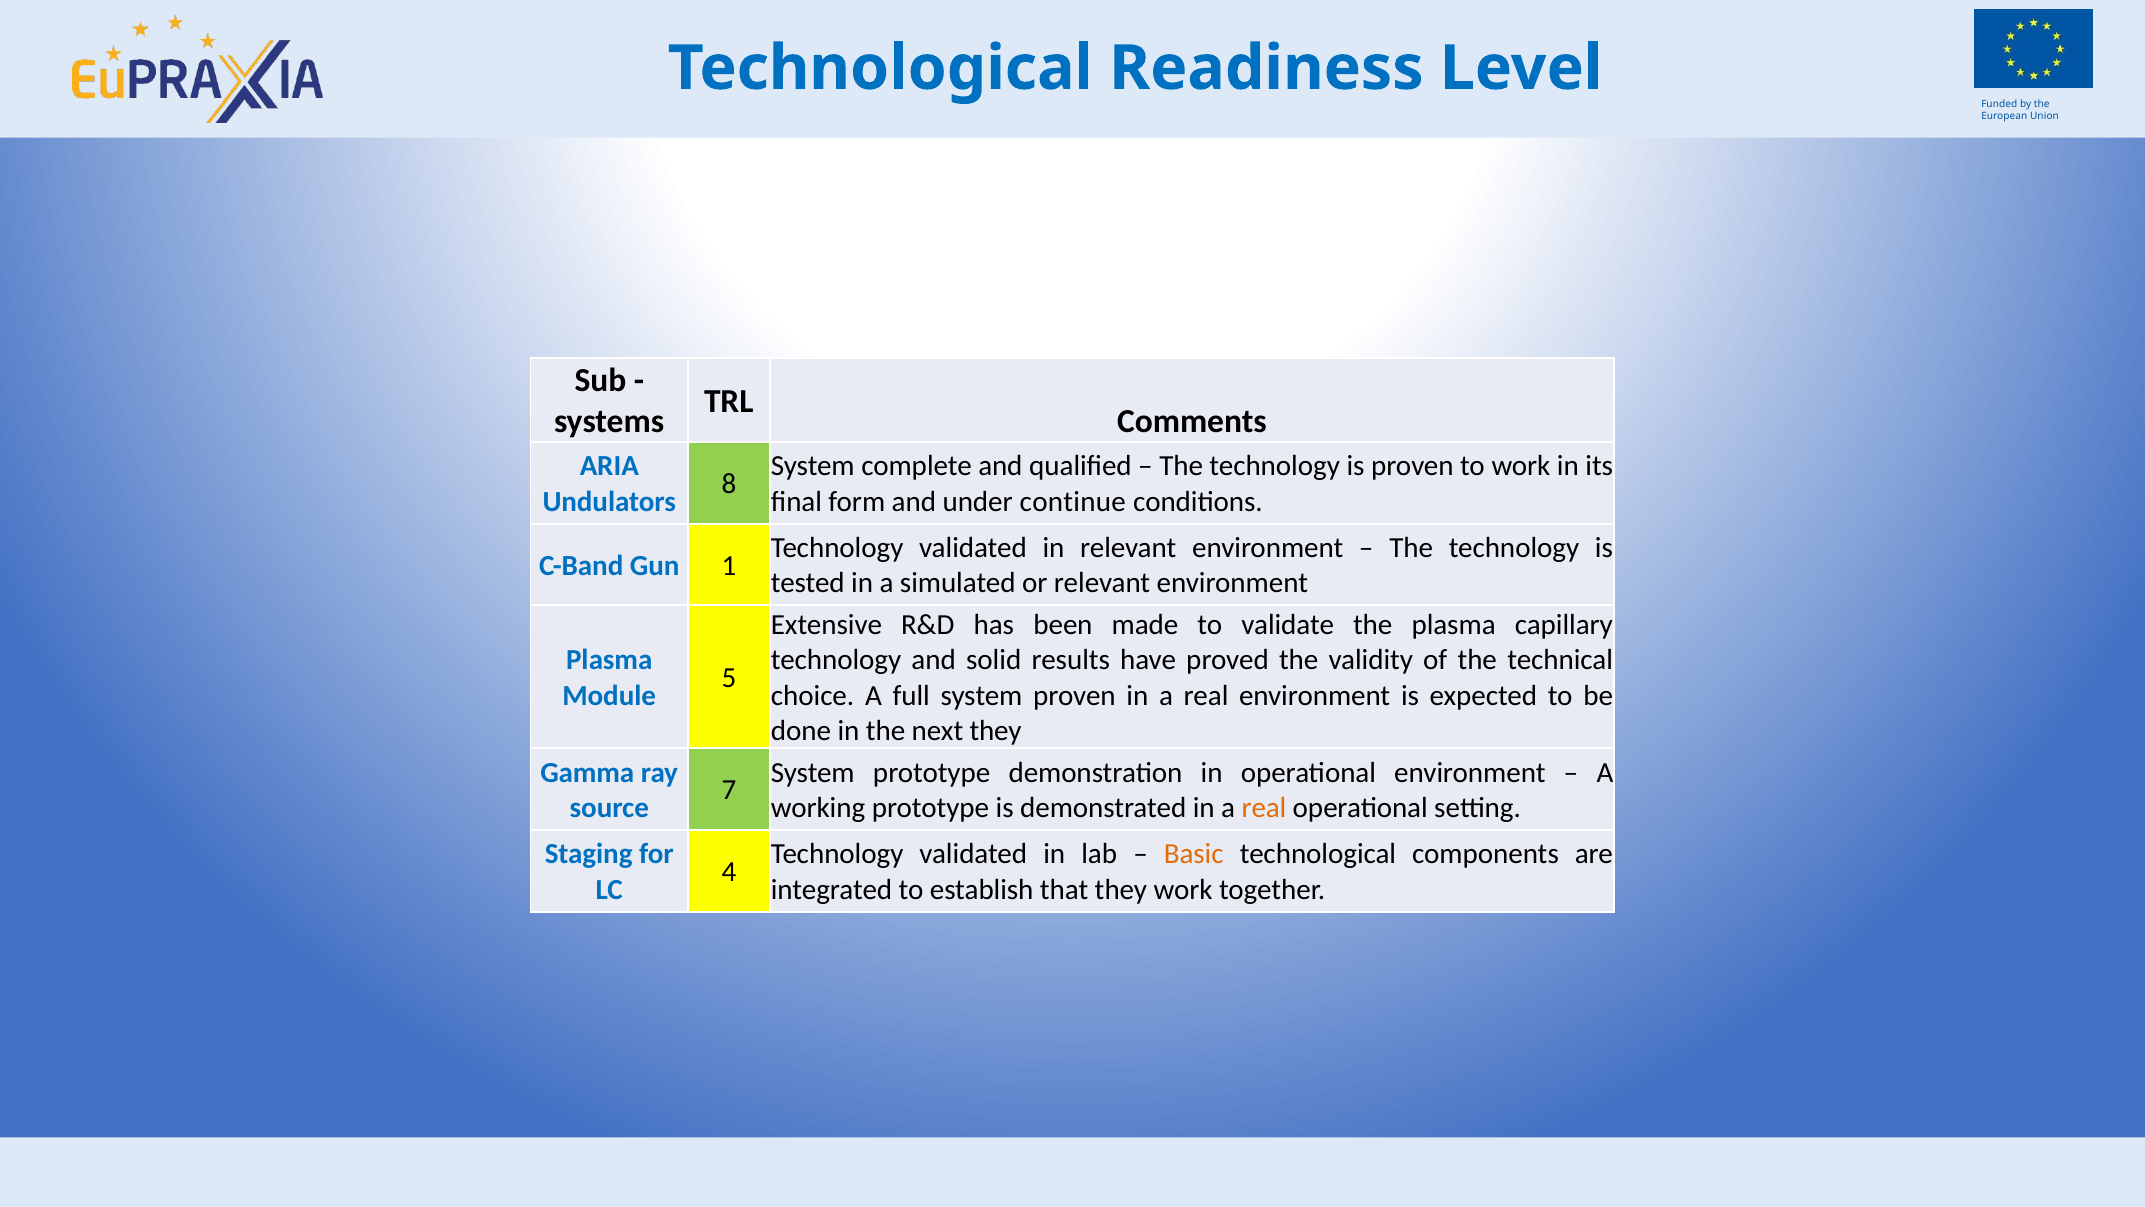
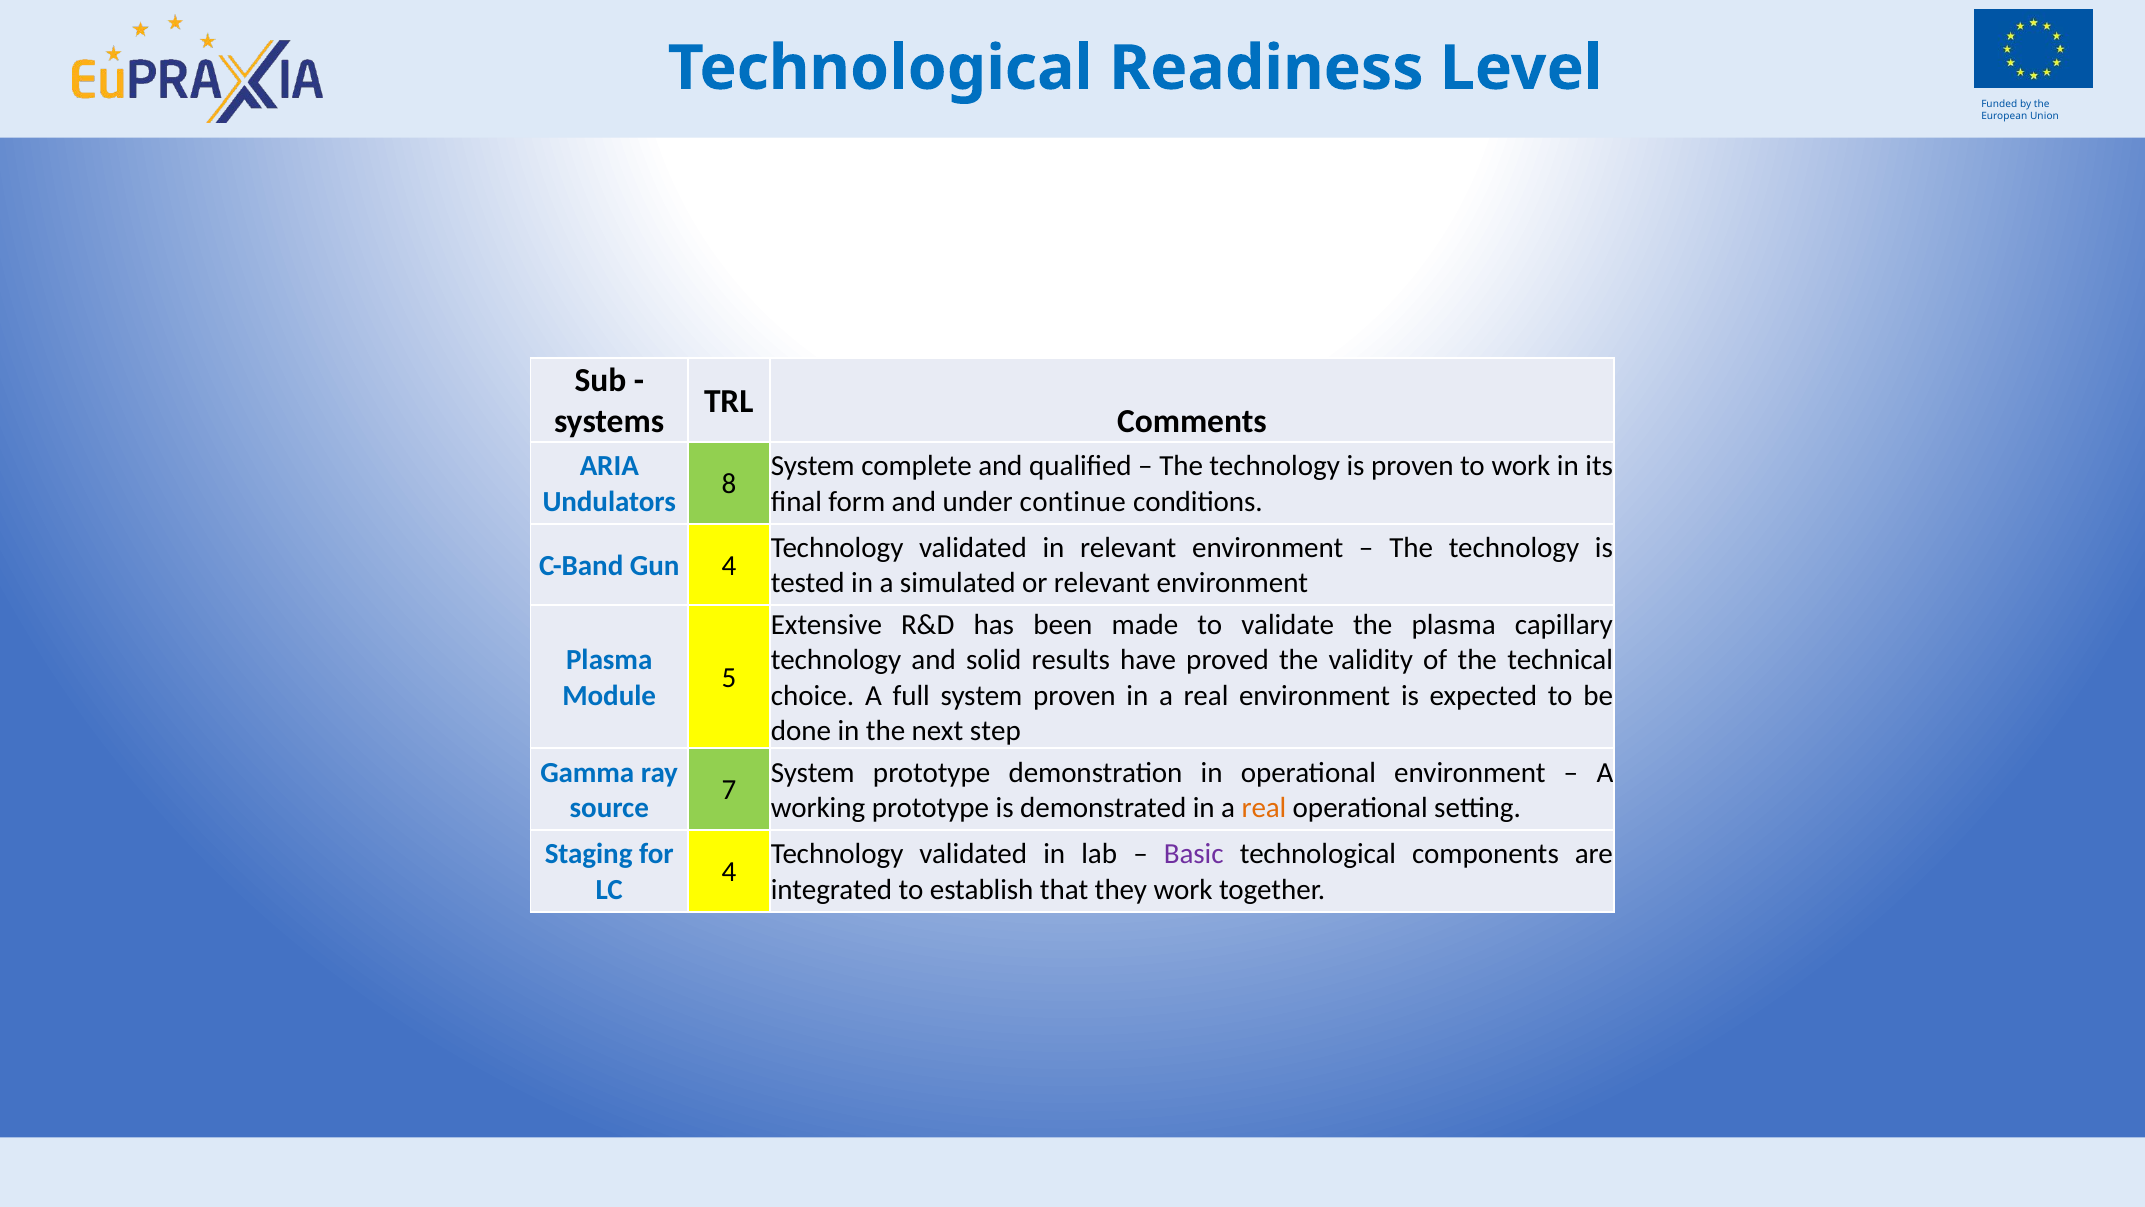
Gun 1: 1 -> 4
next they: they -> step
Basic colour: orange -> purple
